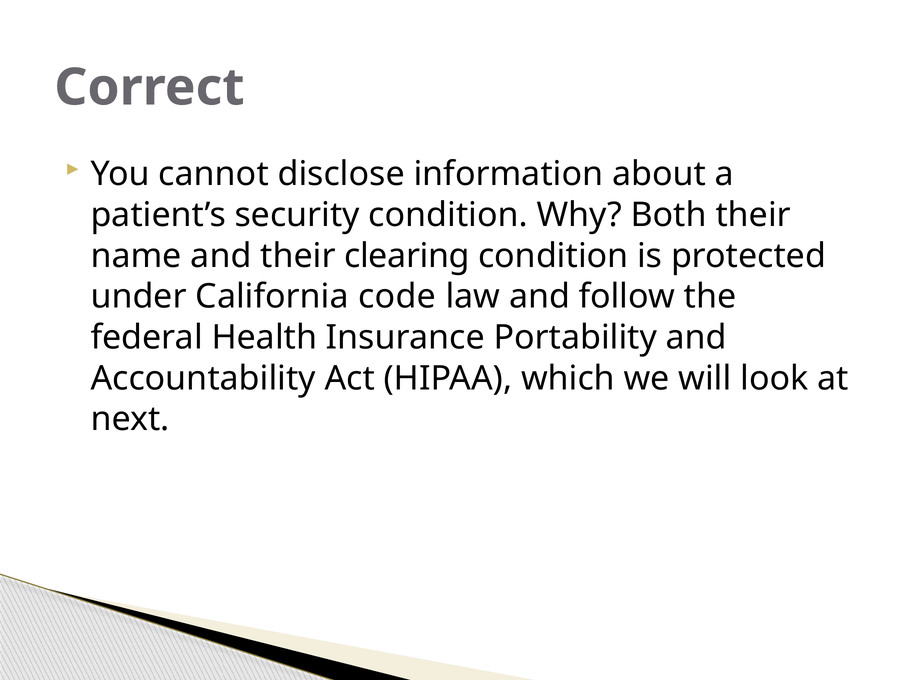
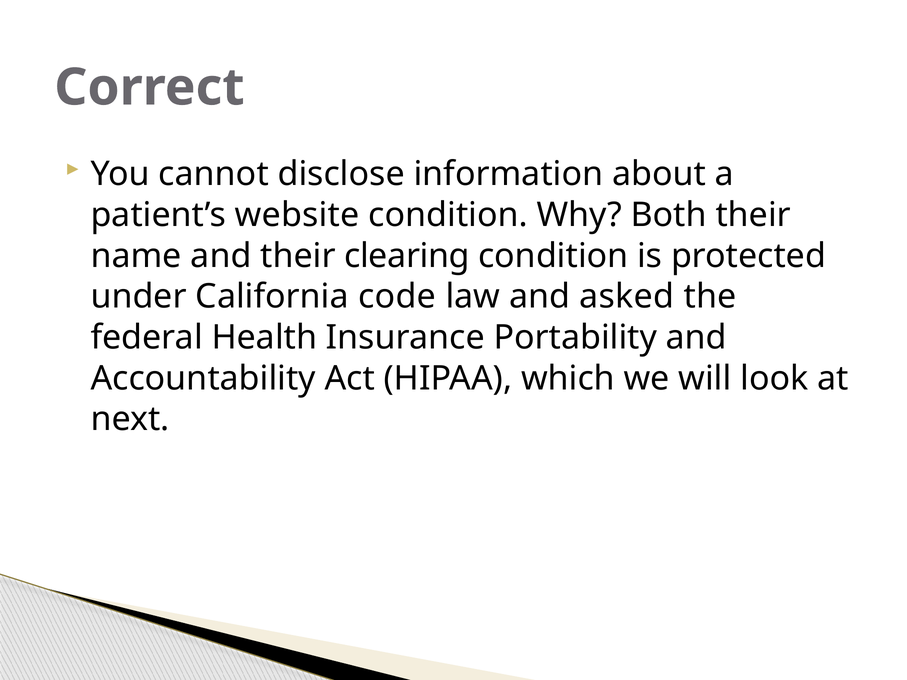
security: security -> website
follow: follow -> asked
